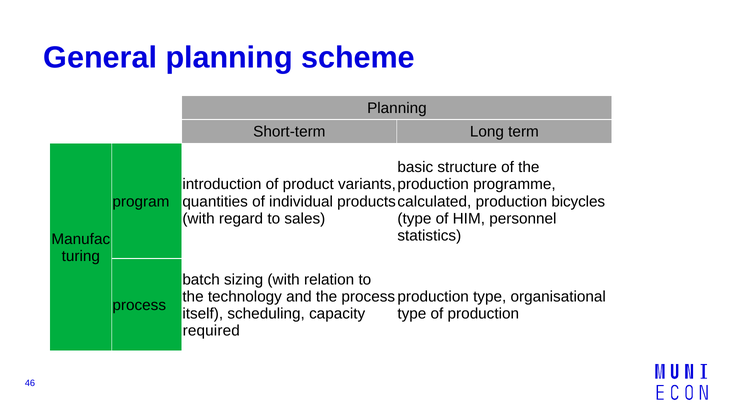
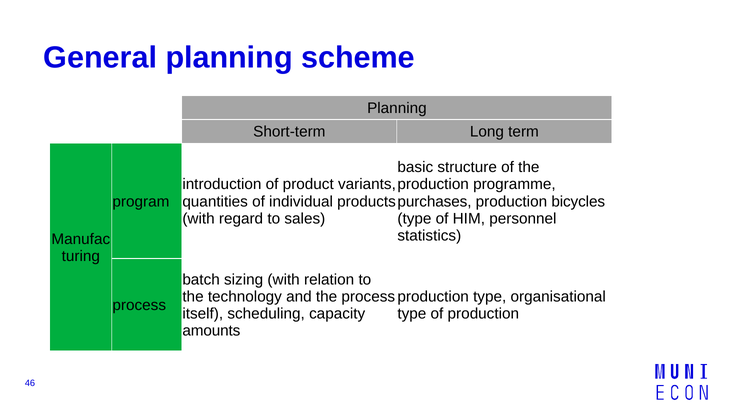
calculated: calculated -> purchases
required: required -> amounts
